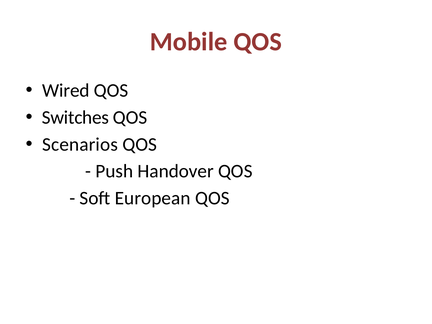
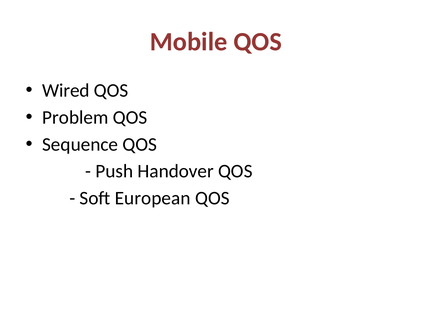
Switches: Switches -> Problem
Scenarios: Scenarios -> Sequence
